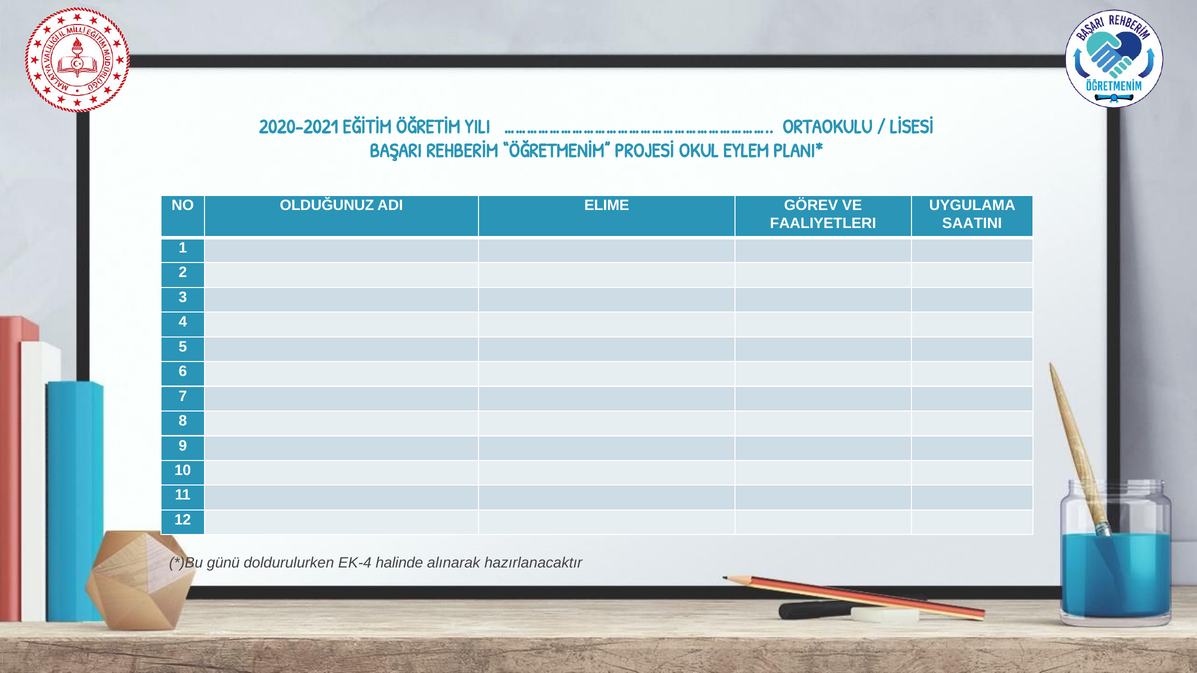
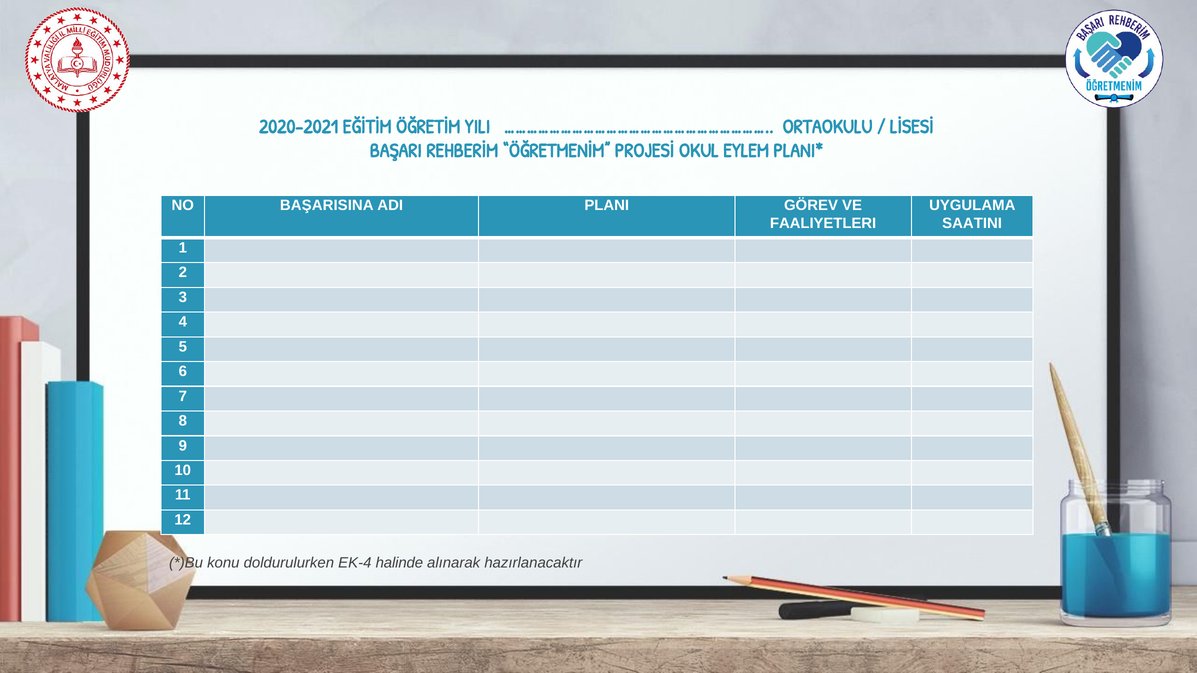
OLDUĞUNUZ: OLDUĞUNUZ -> BAŞARISINA
ELIME: ELIME -> PLANI
günü: günü -> konu
